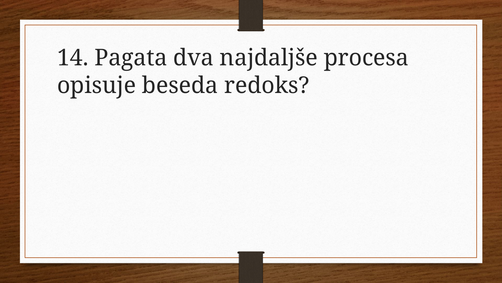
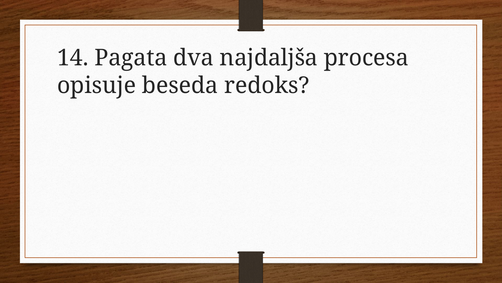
najdaljše: najdaljše -> najdaljša
